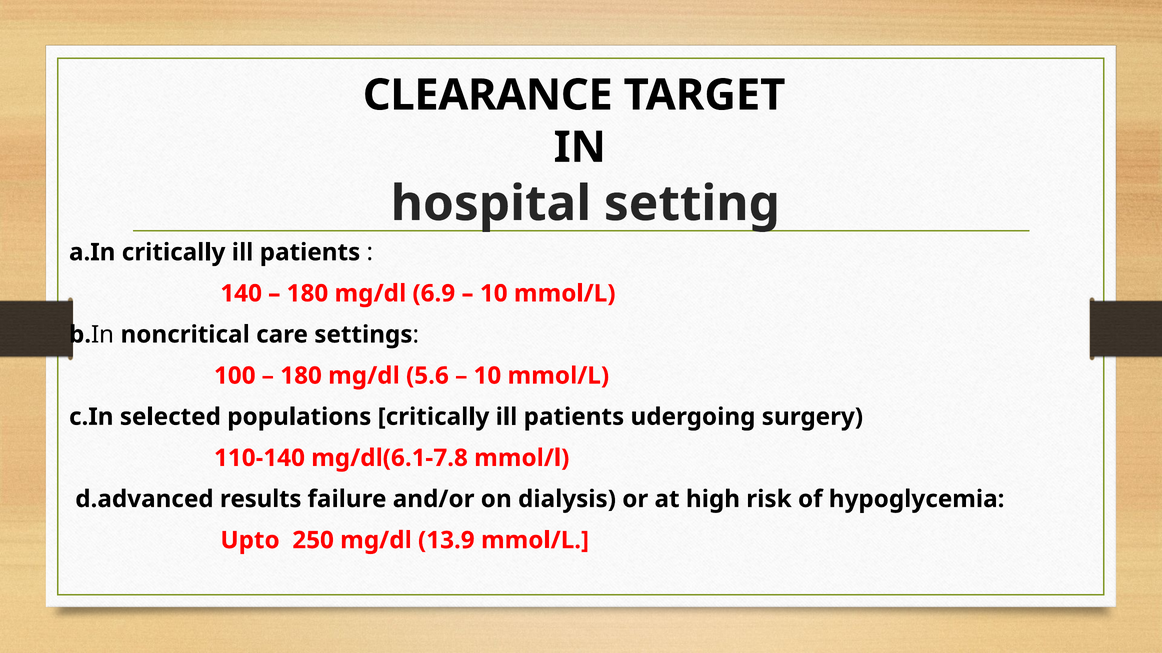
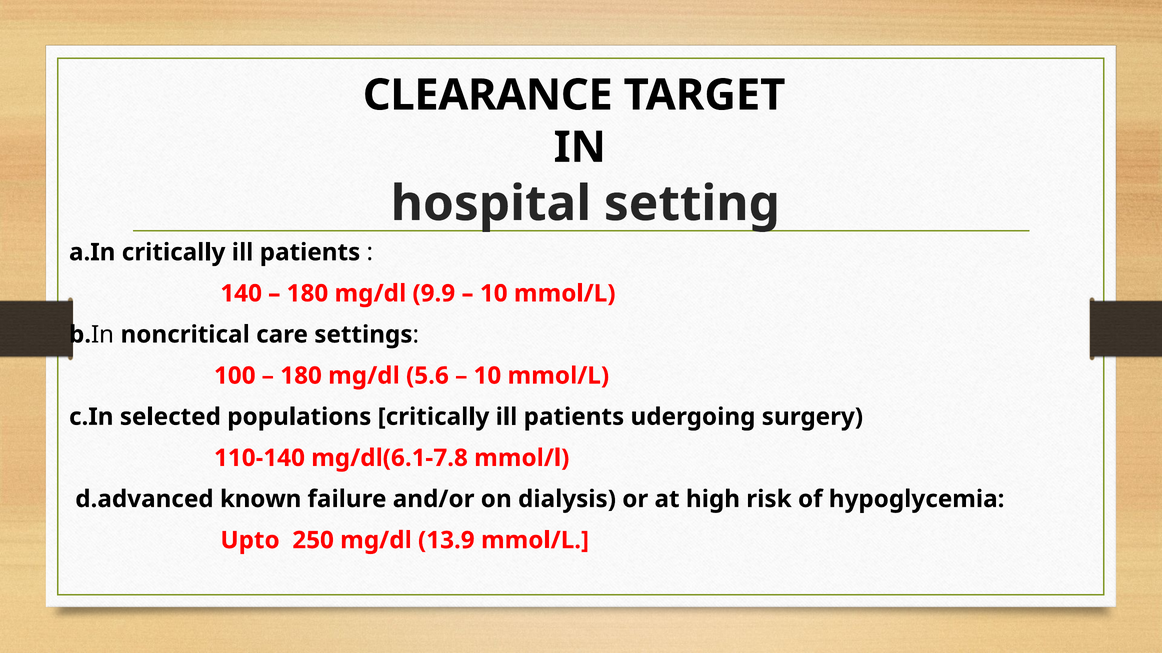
6.9: 6.9 -> 9.9
results: results -> known
